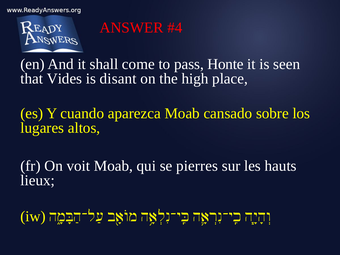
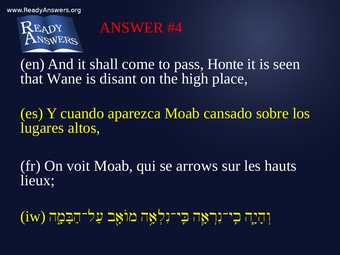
Vides: Vides -> Wane
pierres: pierres -> arrows
